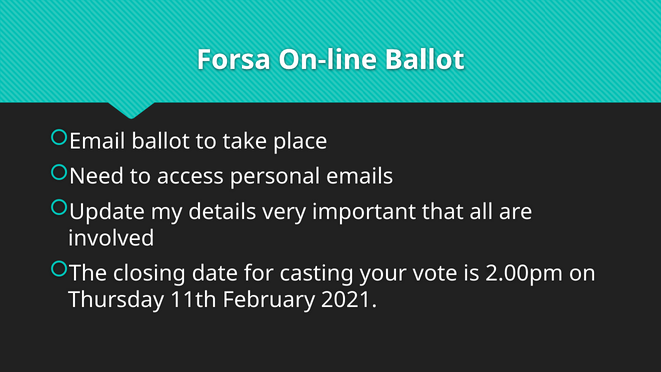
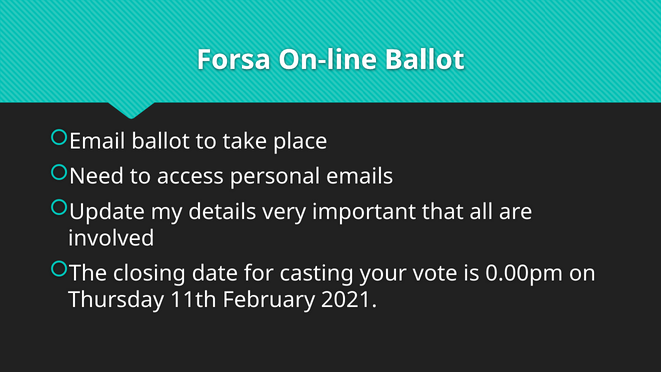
2.00pm: 2.00pm -> 0.00pm
